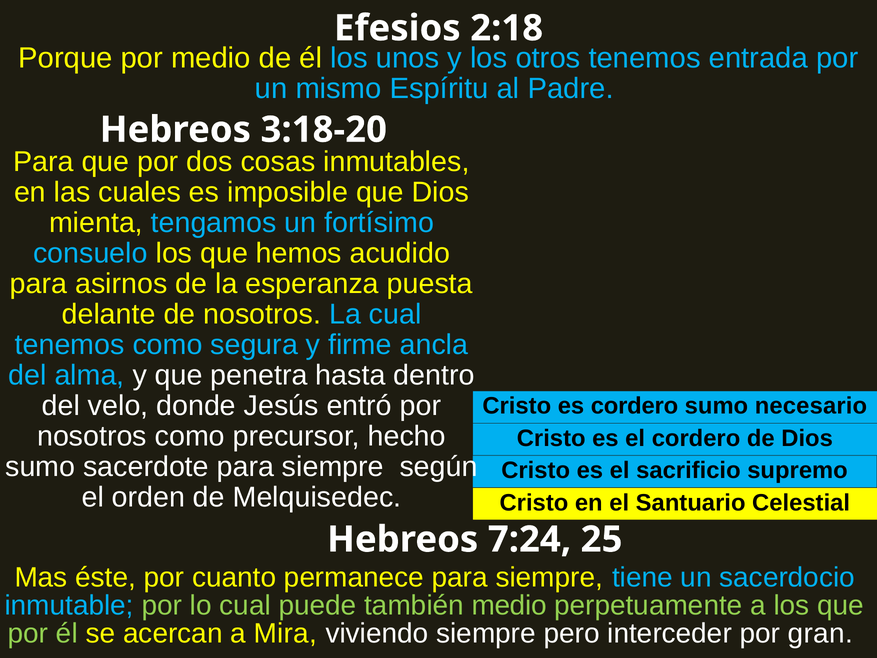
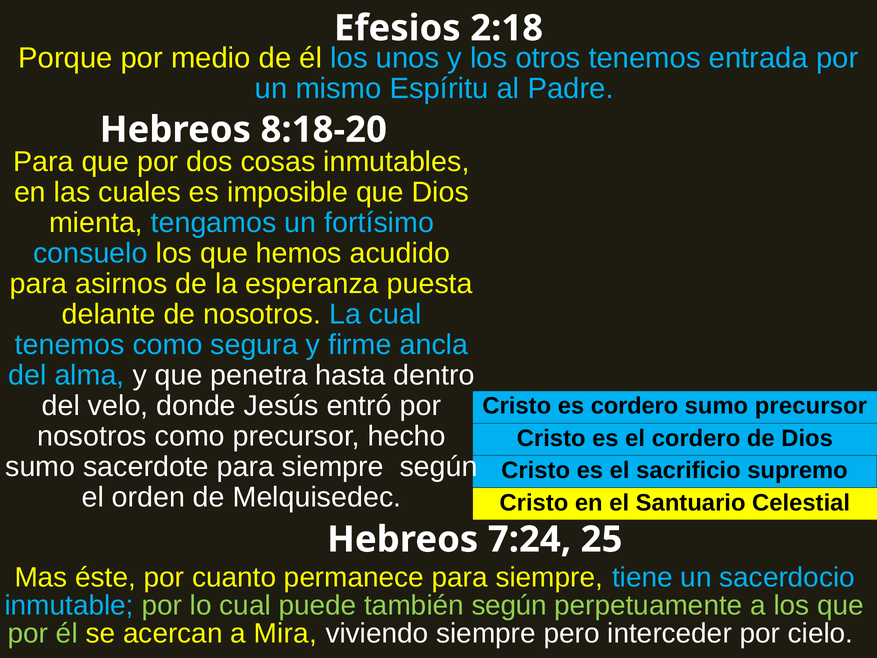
3:18-20: 3:18-20 -> 8:18-20
sumo necesario: necesario -> precursor
también medio: medio -> según
gran: gran -> cielo
